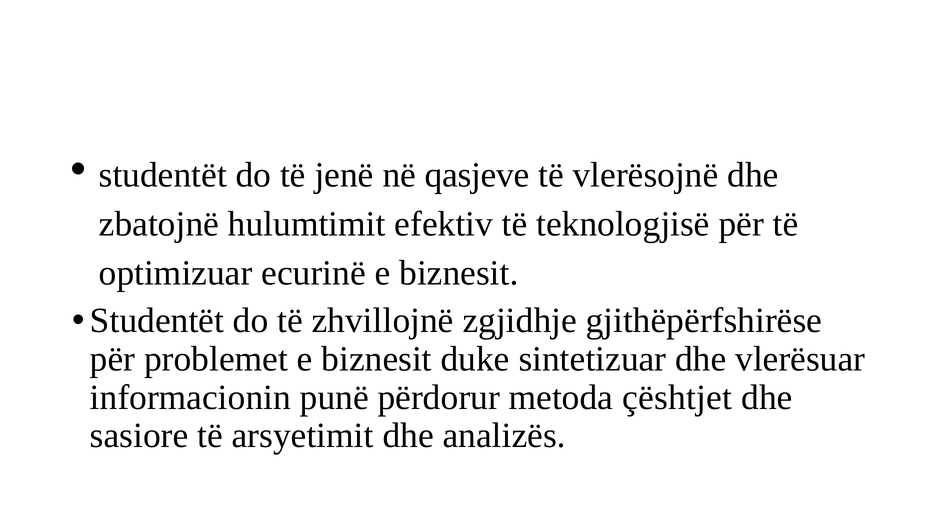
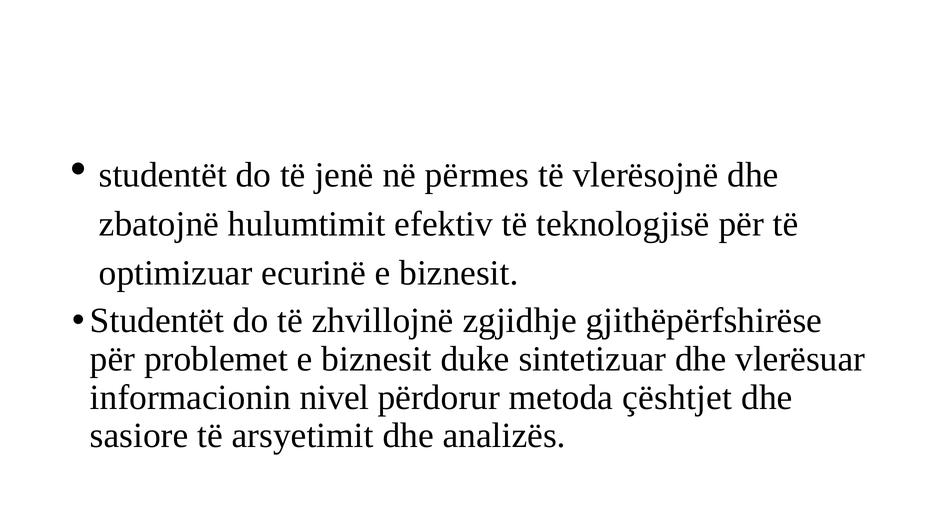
qasjeve: qasjeve -> përmes
punë: punë -> nivel
